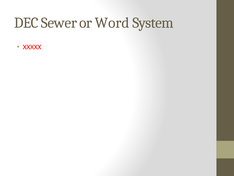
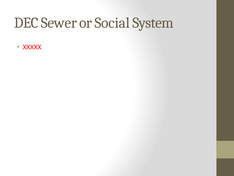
Word: Word -> Social
